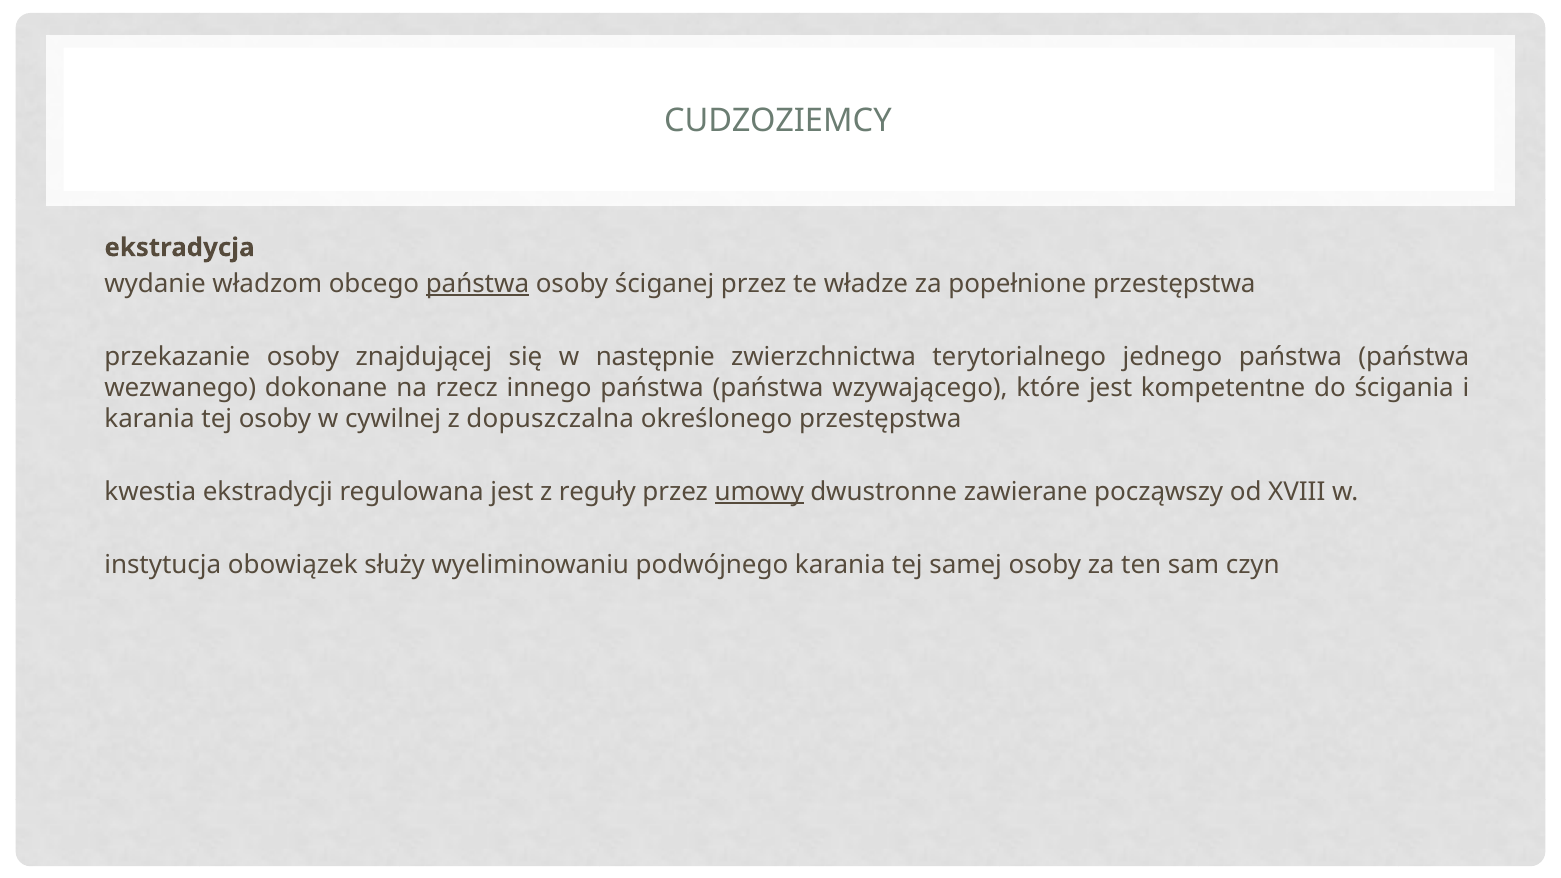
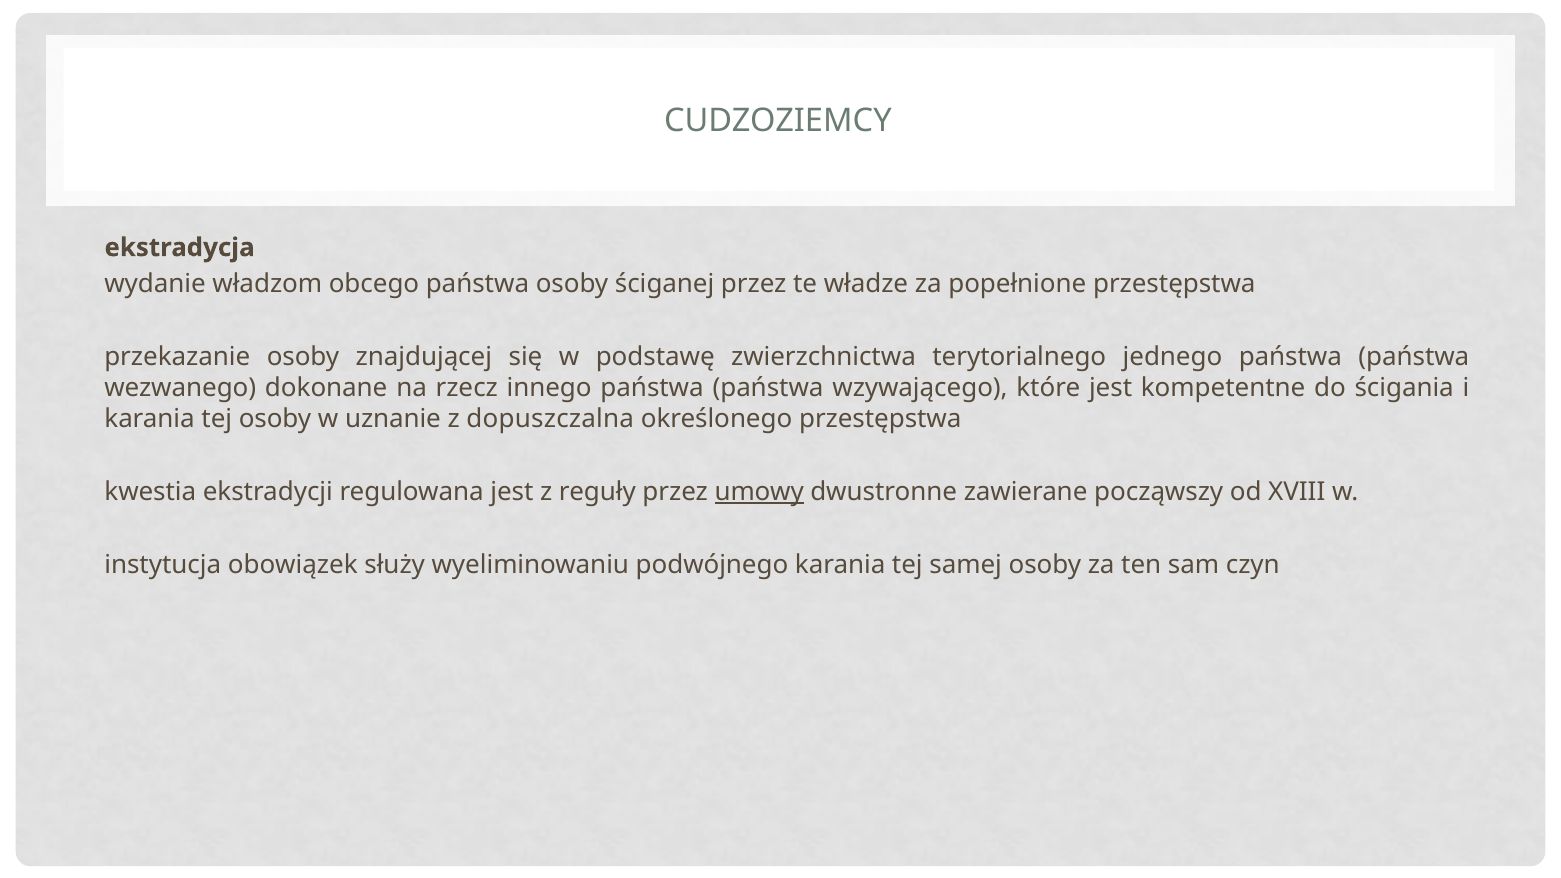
państwa at (477, 284) underline: present -> none
następnie: następnie -> podstawę
cywilnej: cywilnej -> uznanie
